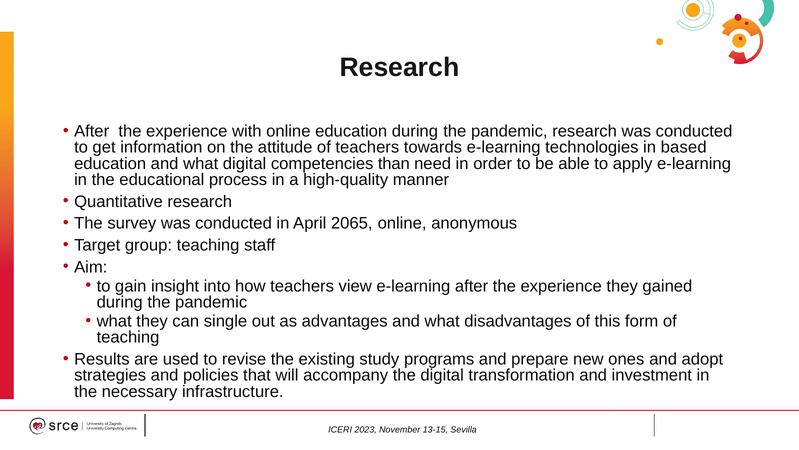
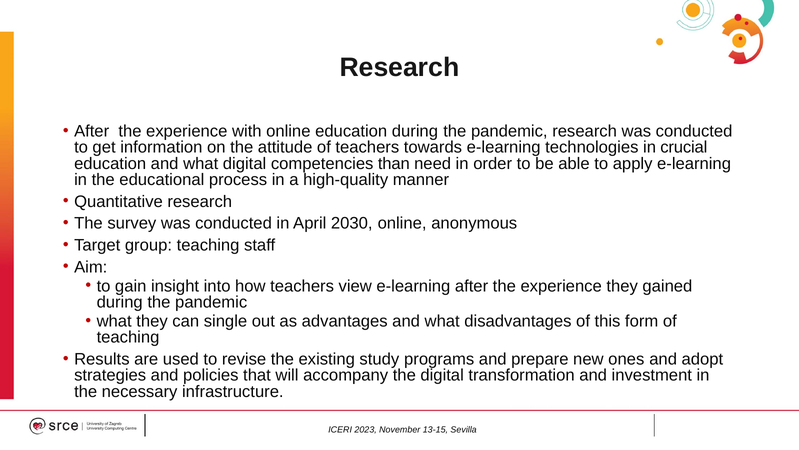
based: based -> crucial
2065: 2065 -> 2030
